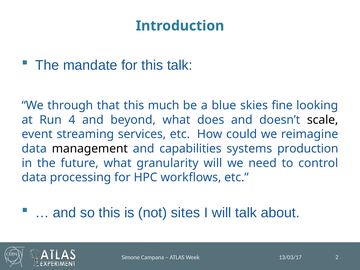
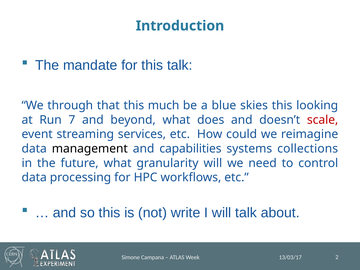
skies fine: fine -> this
4: 4 -> 7
scale colour: black -> red
production: production -> collections
sites: sites -> write
